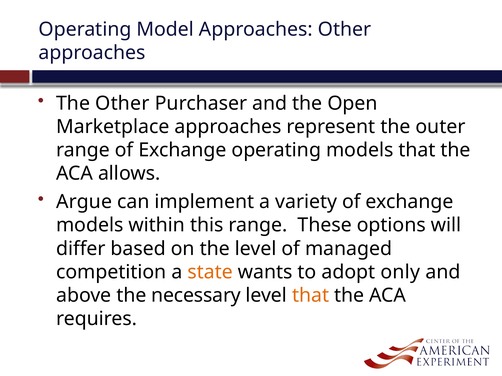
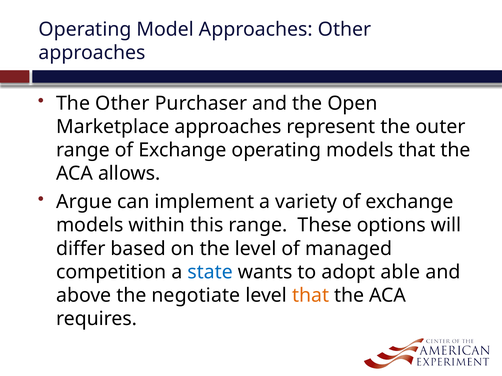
state colour: orange -> blue
only: only -> able
necessary: necessary -> negotiate
